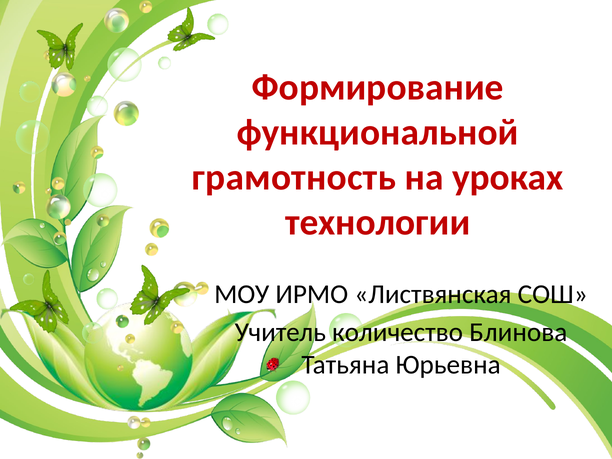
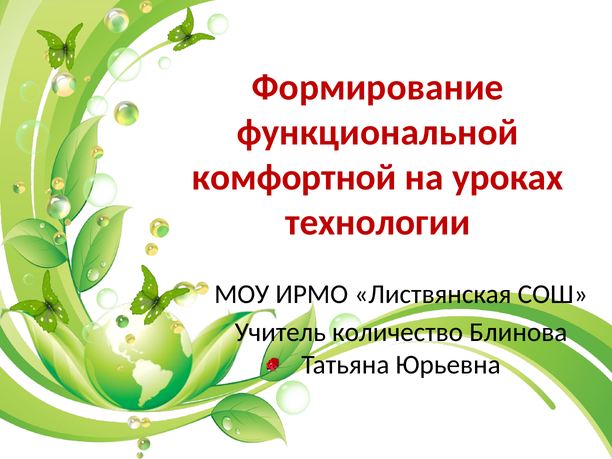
грамотность: грамотность -> комфортной
